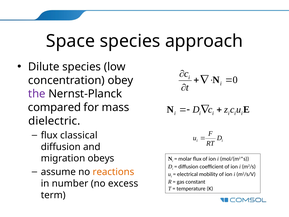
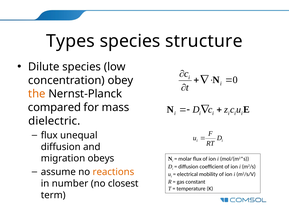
Space: Space -> Types
approach: approach -> structure
the colour: purple -> orange
classical: classical -> unequal
excess: excess -> closest
